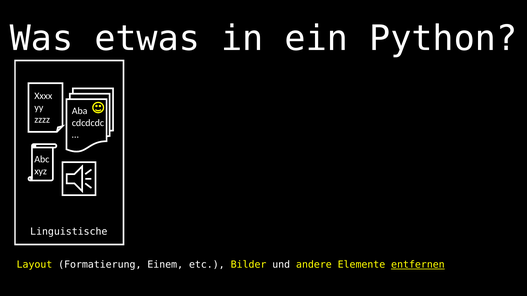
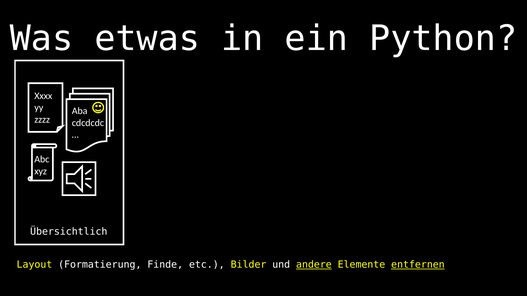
Linguistische: Linguistische -> Übersichtlich
Einem: Einem -> Finde
andere underline: none -> present
